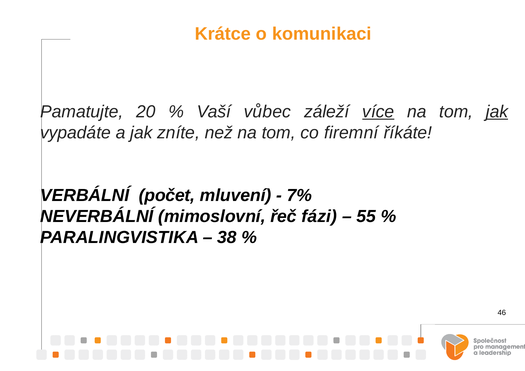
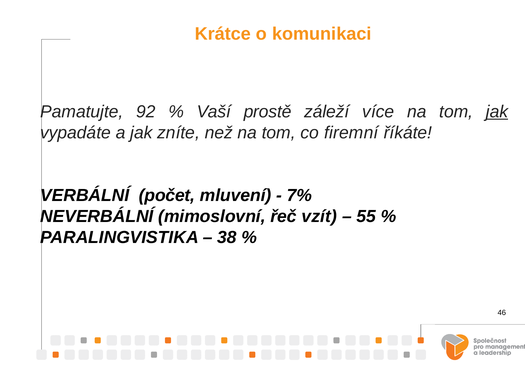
20: 20 -> 92
vůbec: vůbec -> prostě
více underline: present -> none
fázi: fázi -> vzít
